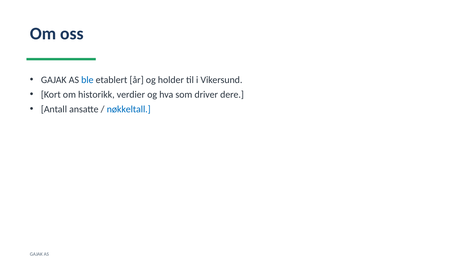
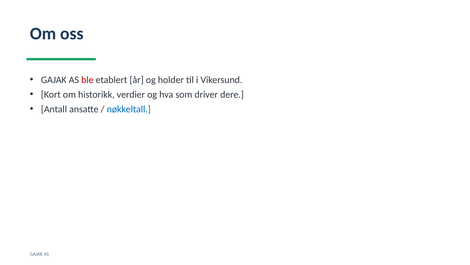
ble colour: blue -> red
